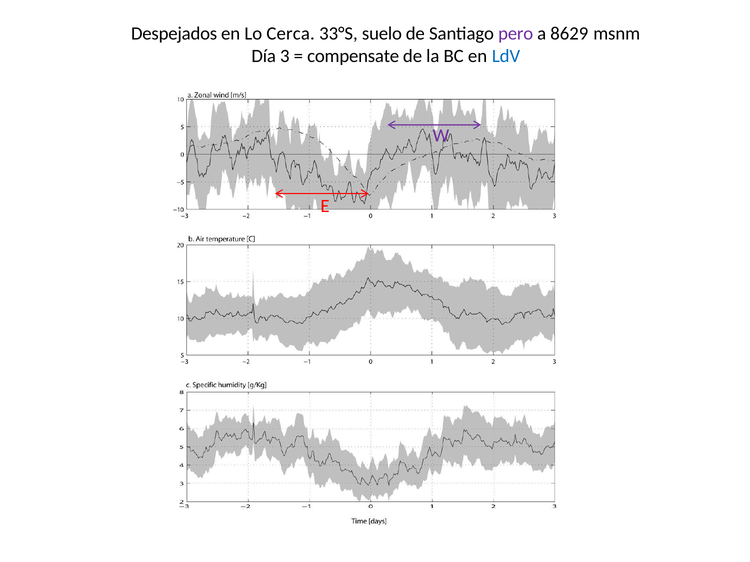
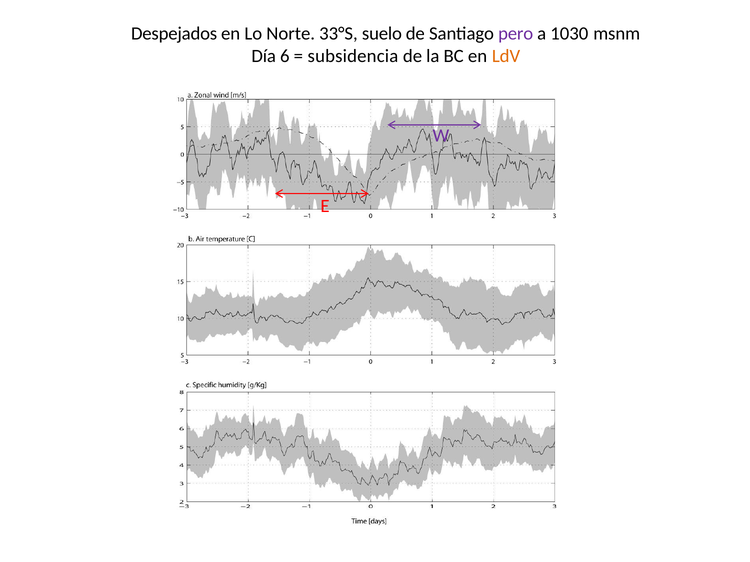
Cerca: Cerca -> Norte
8629: 8629 -> 1030
3: 3 -> 6
compensate: compensate -> subsidencia
LdV colour: blue -> orange
